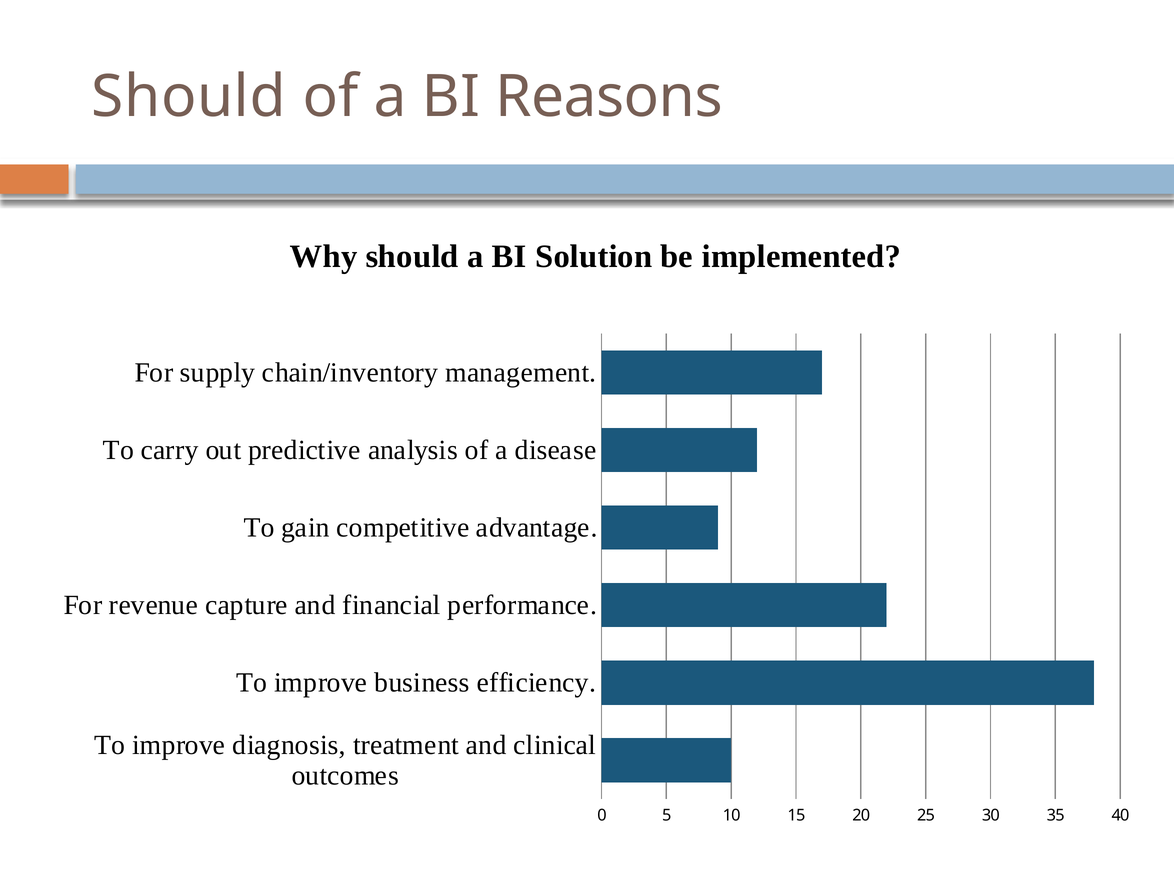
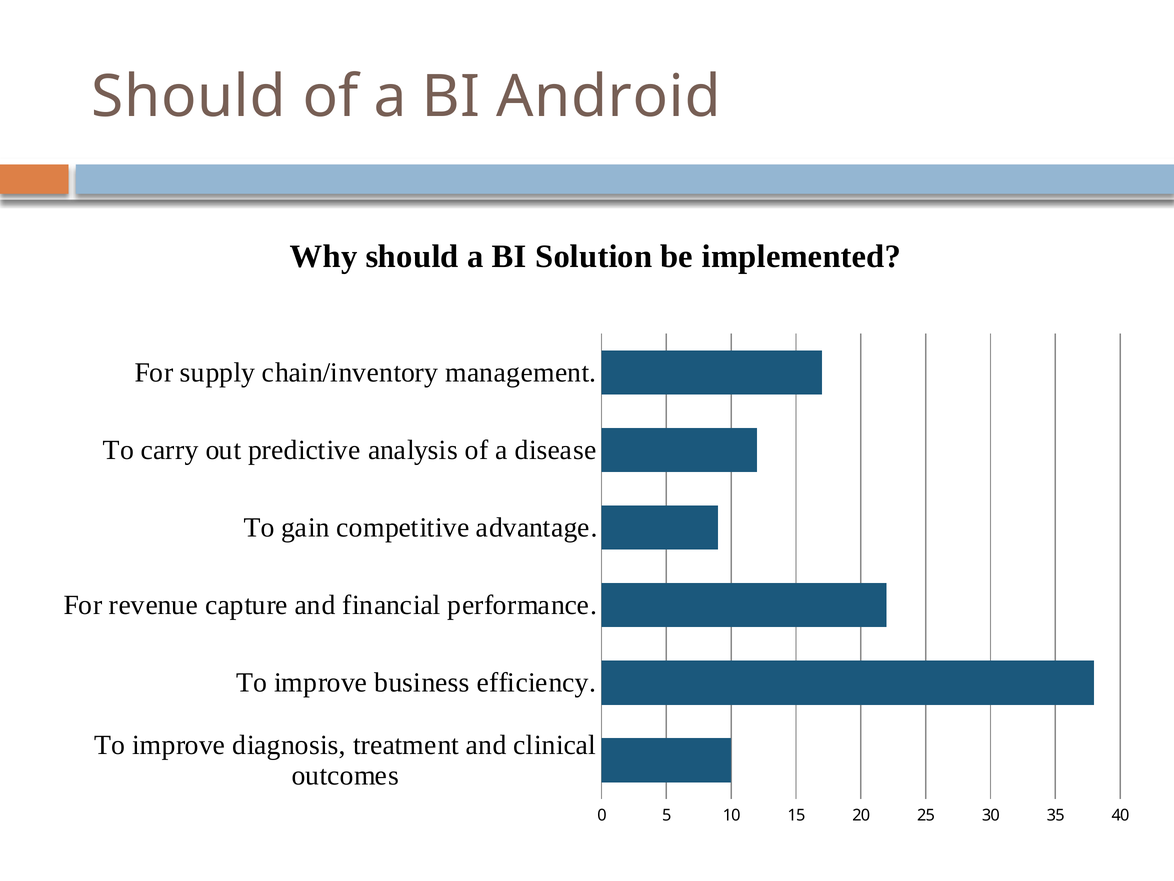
Reasons: Reasons -> Android
